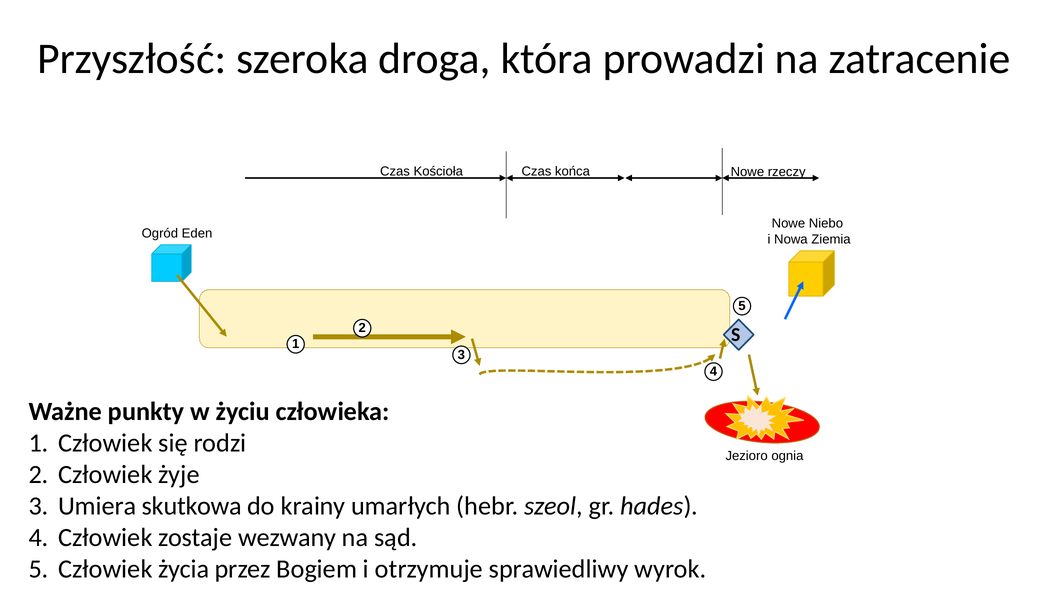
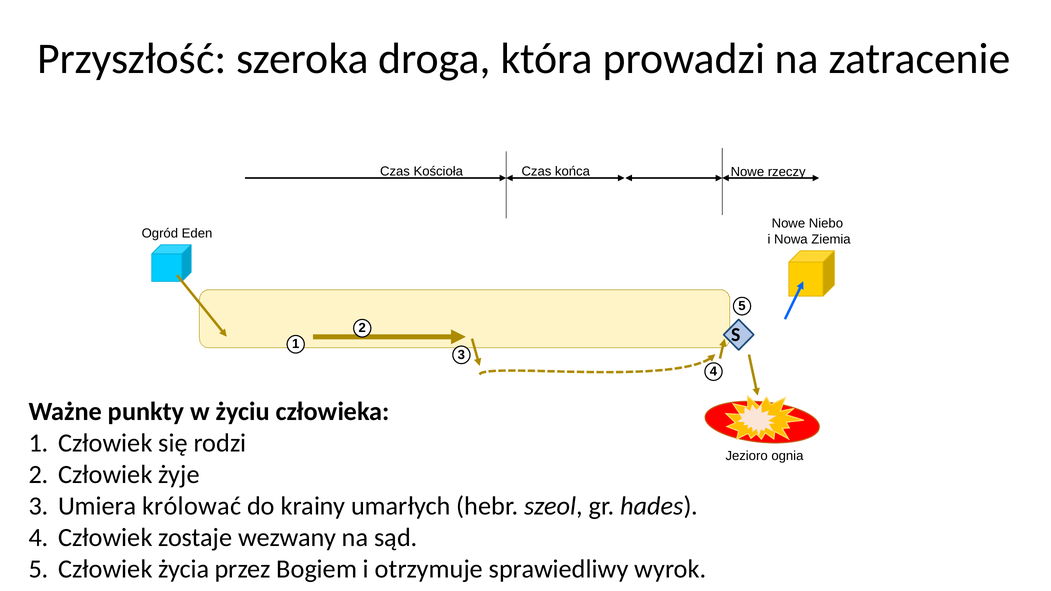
skutkowa: skutkowa -> królować
